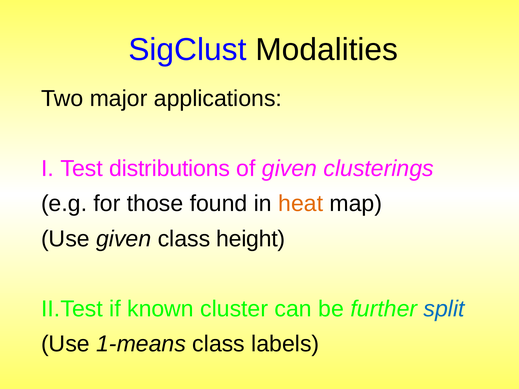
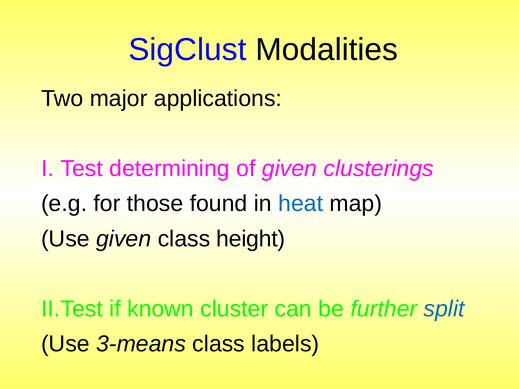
distributions: distributions -> determining
heat colour: orange -> blue
1-means: 1-means -> 3-means
